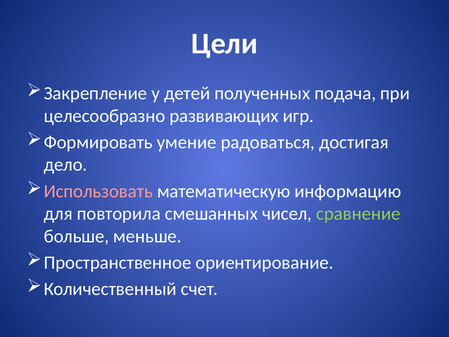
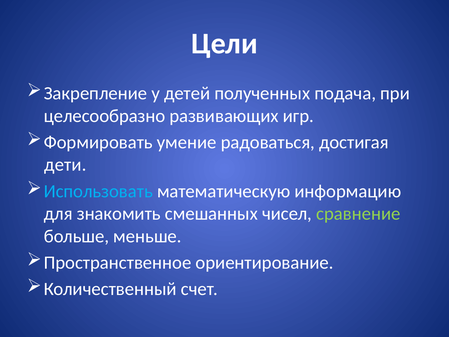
дело: дело -> дети
Использовать colour: pink -> light blue
повторила: повторила -> знакомить
